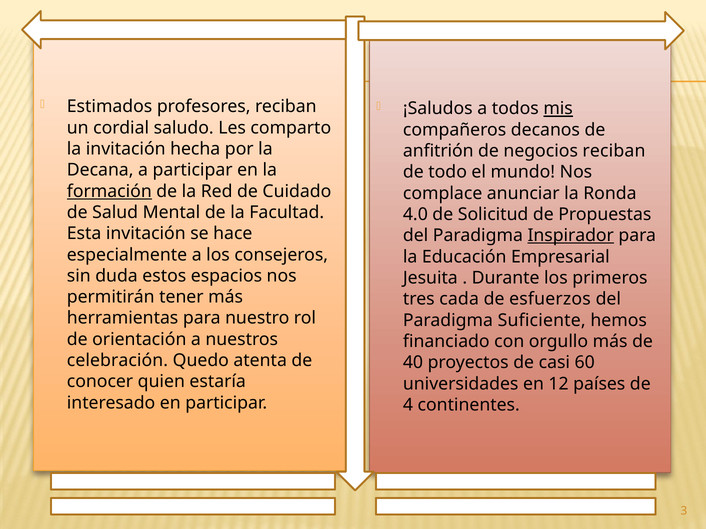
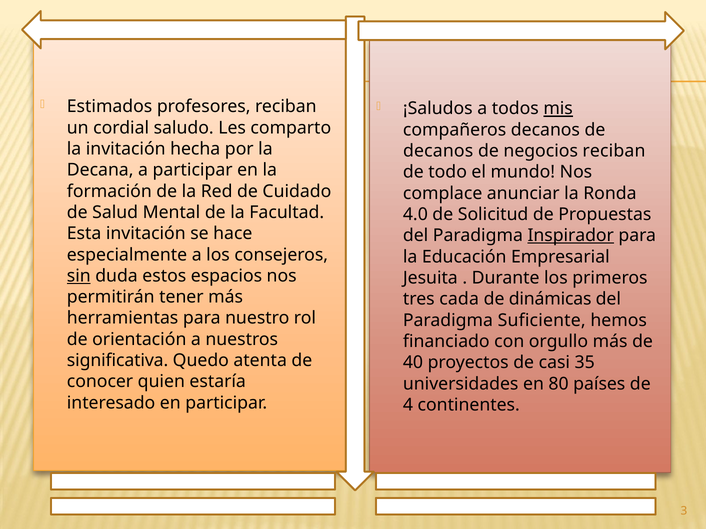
anfitrión at (438, 151): anfitrión -> decanos
formación underline: present -> none
sin underline: none -> present
esfuerzos: esfuerzos -> dinámicas
celebración: celebración -> significativa
60: 60 -> 35
12: 12 -> 80
